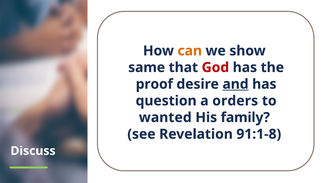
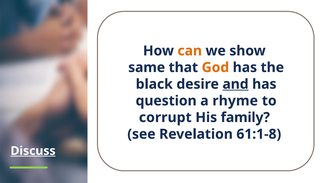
God colour: red -> orange
proof: proof -> black
orders: orders -> rhyme
wanted: wanted -> corrupt
91:1-8: 91:1-8 -> 61:1-8
Discuss underline: none -> present
